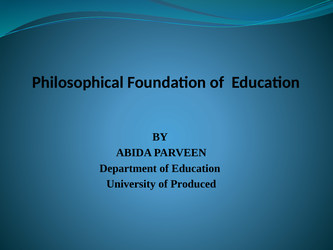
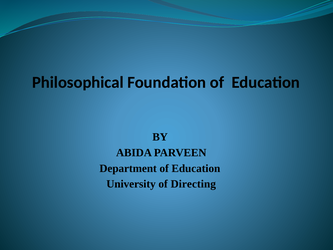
Produced: Produced -> Directing
